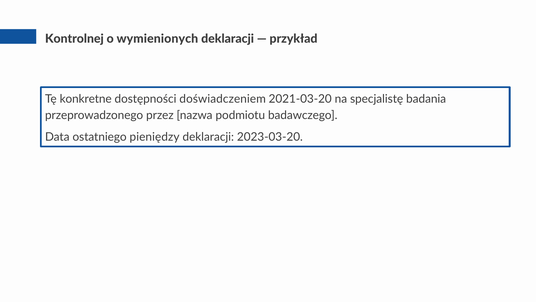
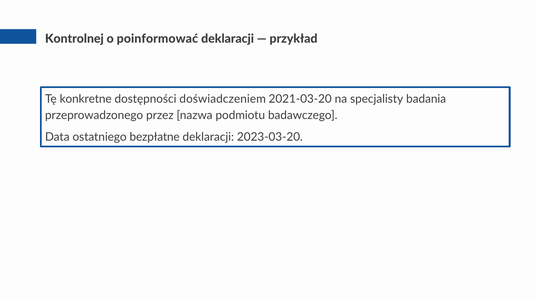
wymienionych: wymienionych -> poinformować
specjalistę: specjalistę -> specjalisty
pieniędzy: pieniędzy -> bezpłatne
